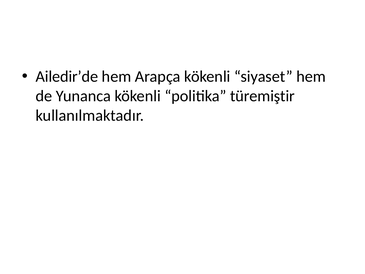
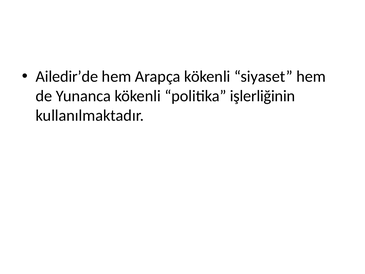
türemiştir: türemiştir -> işlerliğinin
